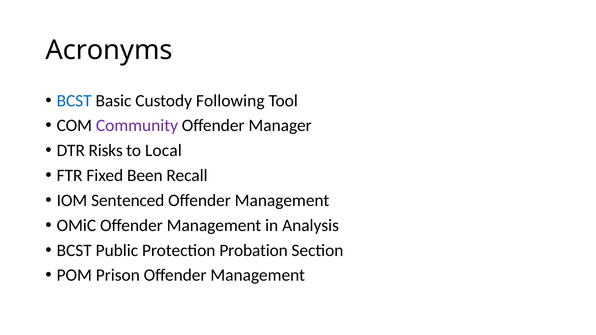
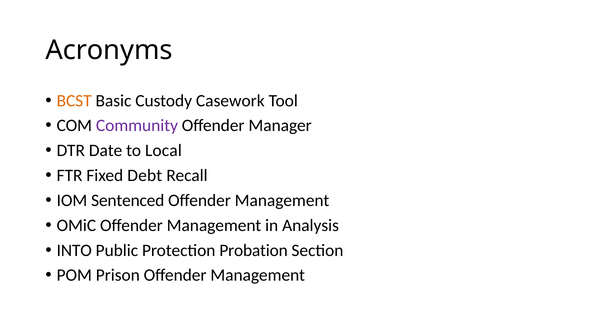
BCST at (74, 101) colour: blue -> orange
Following: Following -> Casework
Risks: Risks -> Date
Been: Been -> Debt
BCST at (74, 250): BCST -> INTO
